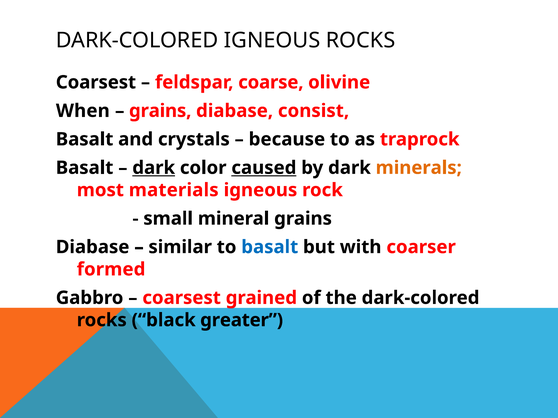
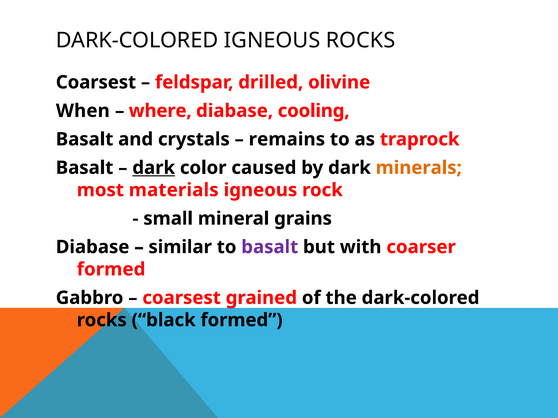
coarse: coarse -> drilled
grains at (160, 111): grains -> where
consist: consist -> cooling
because: because -> remains
caused underline: present -> none
basalt at (270, 247) colour: blue -> purple
black greater: greater -> formed
